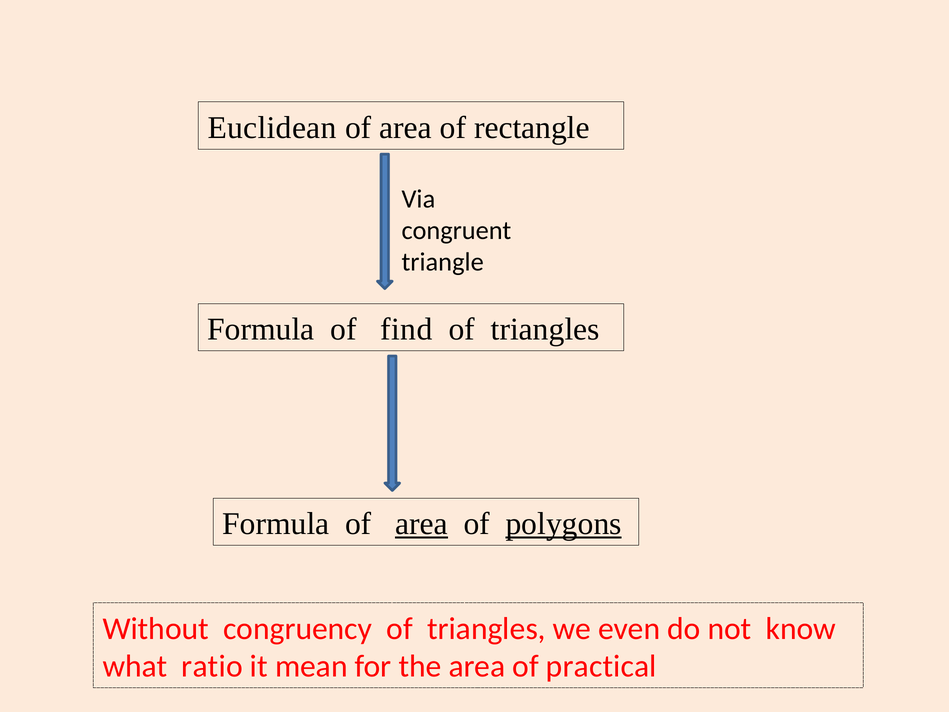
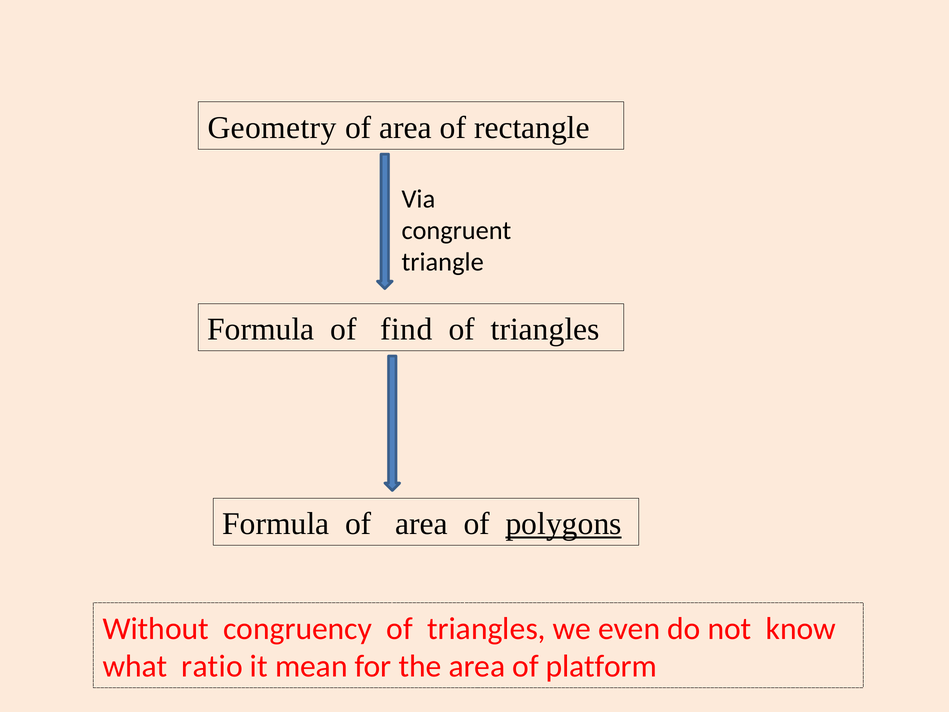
Euclidean: Euclidean -> Geometry
area at (421, 524) underline: present -> none
practical: practical -> platform
